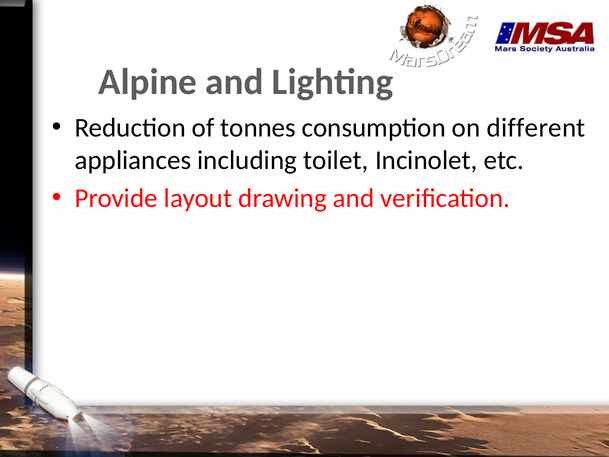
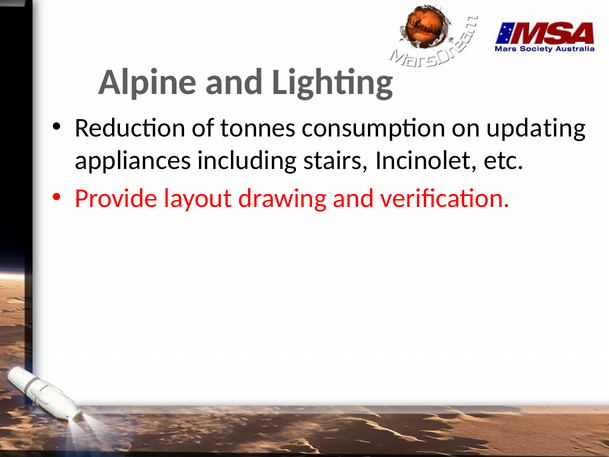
different: different -> updating
toilet: toilet -> stairs
